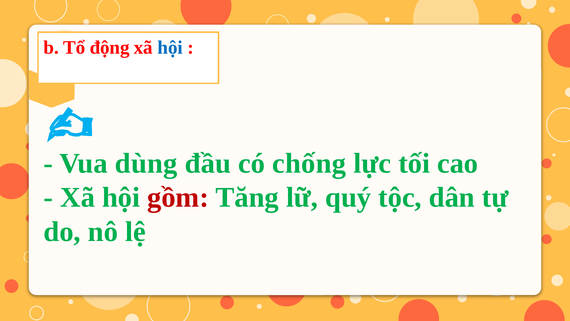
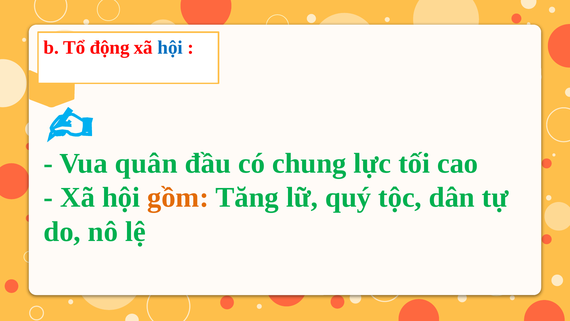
dùng: dùng -> quân
chống: chống -> chung
gồm colour: red -> orange
